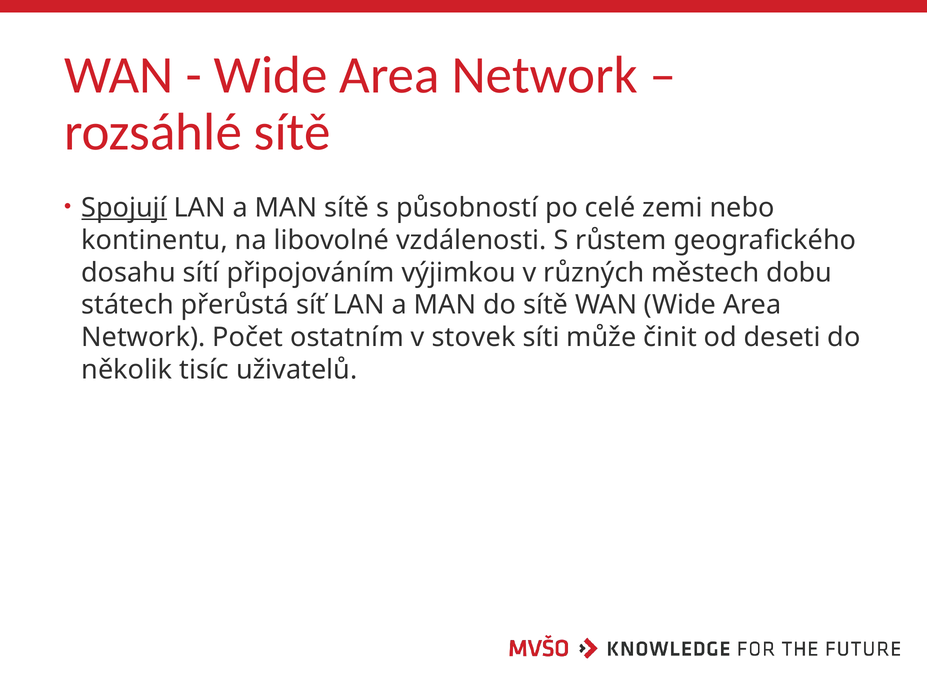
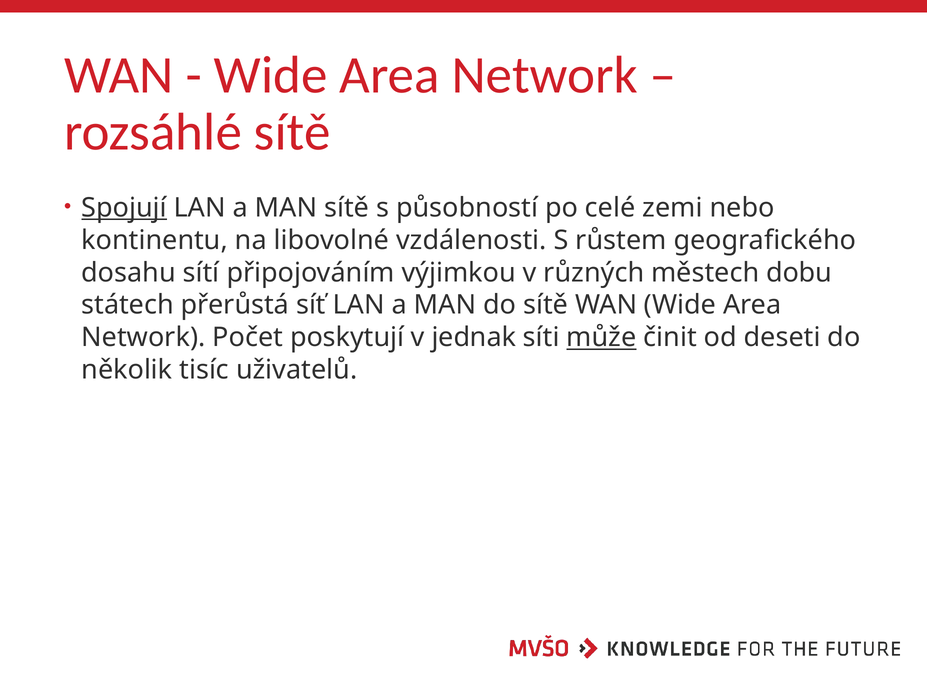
ostatním: ostatním -> poskytují
stovek: stovek -> jednak
může underline: none -> present
